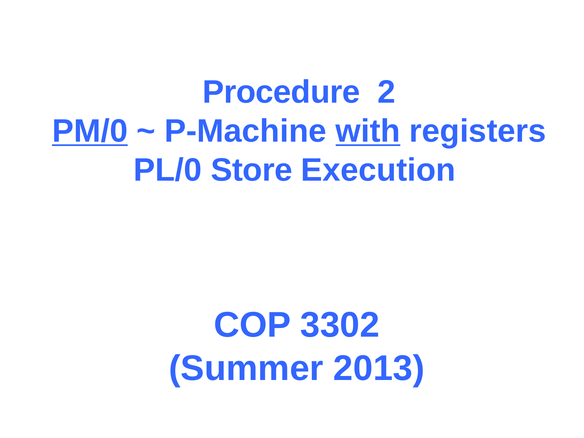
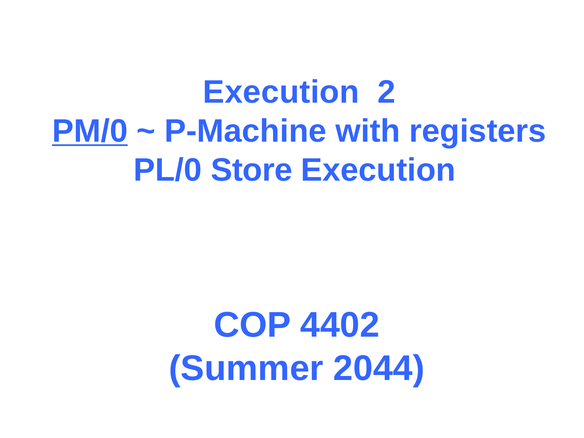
Procedure at (281, 92): Procedure -> Execution
with underline: present -> none
3302: 3302 -> 4402
2013: 2013 -> 2044
